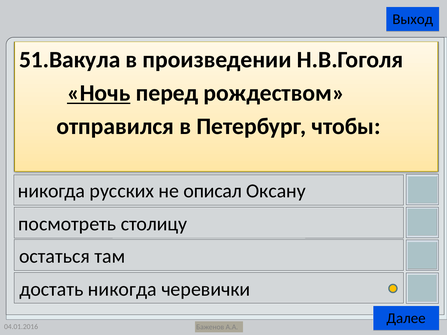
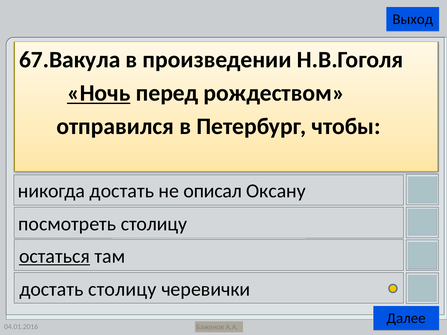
51.Вакула: 51.Вакула -> 67.Вакула
никогда русских: русских -> достать
остаться underline: none -> present
достать никогда: никогда -> столицу
